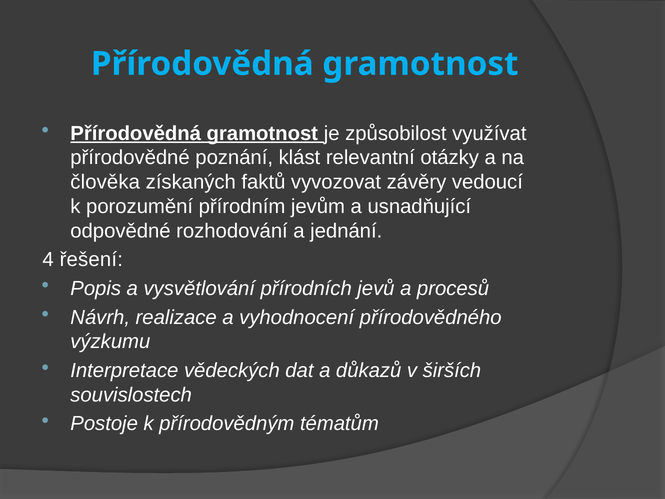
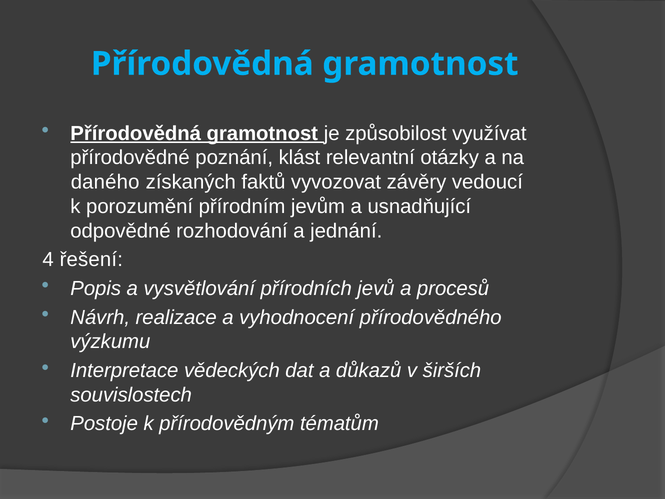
člověka: člověka -> daného
